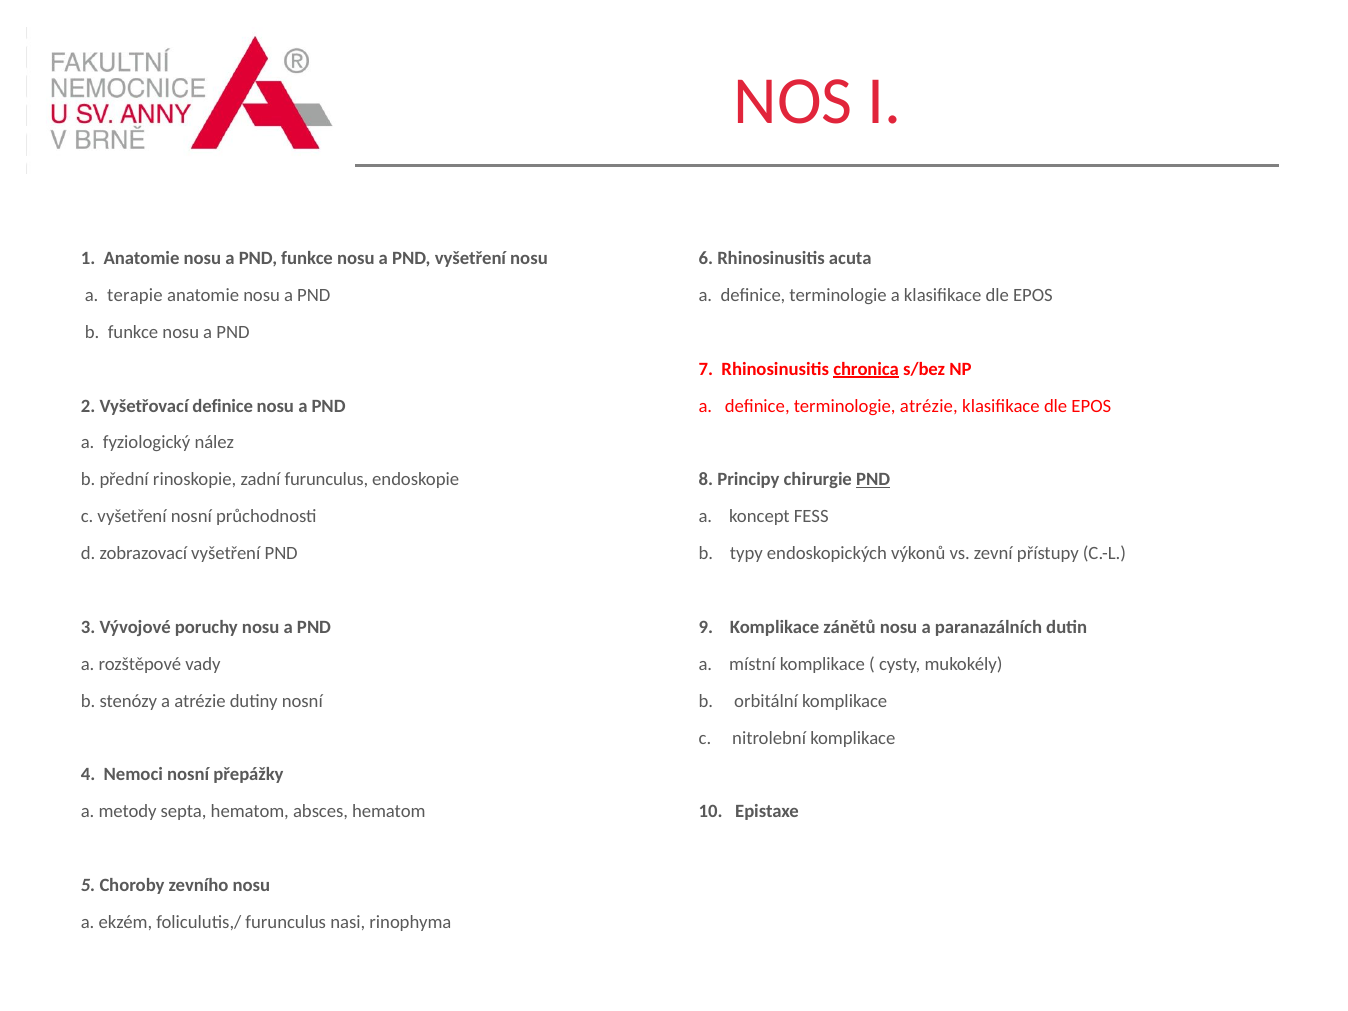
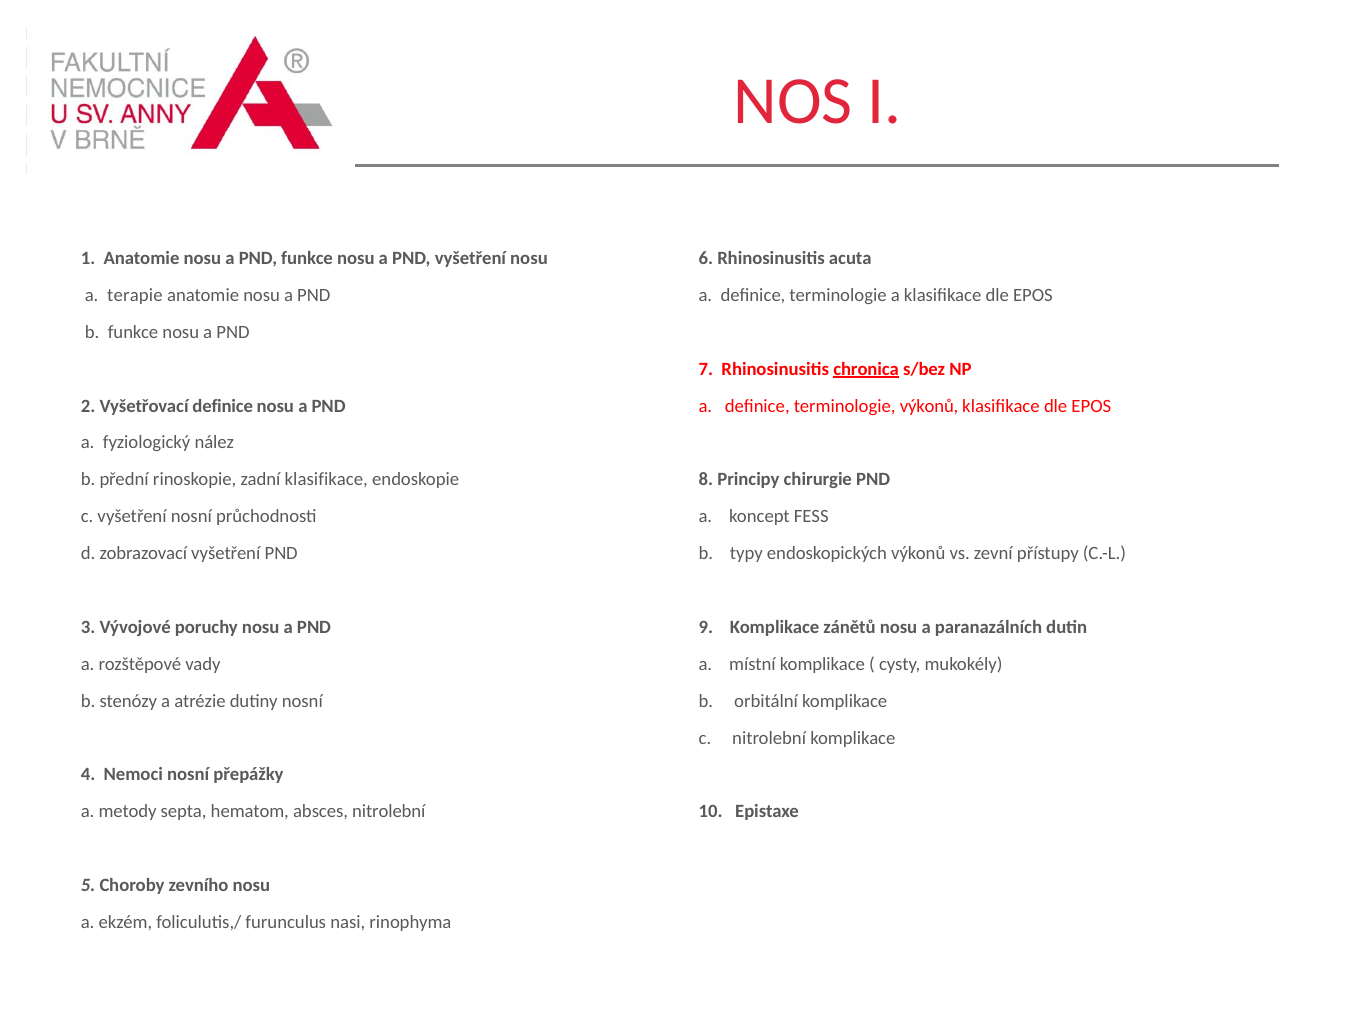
terminologie atrézie: atrézie -> výkonů
zadní furunculus: furunculus -> klasifikace
PND at (873, 480) underline: present -> none
absces hematom: hematom -> nitrolební
